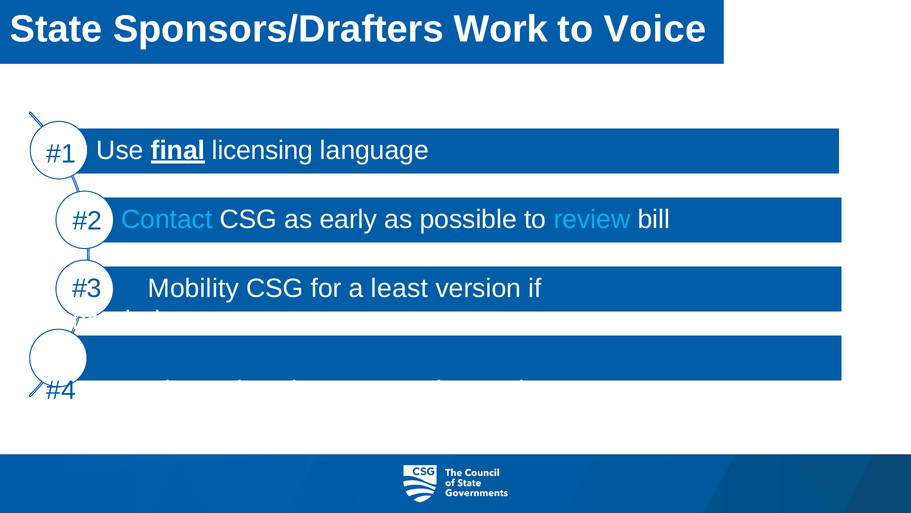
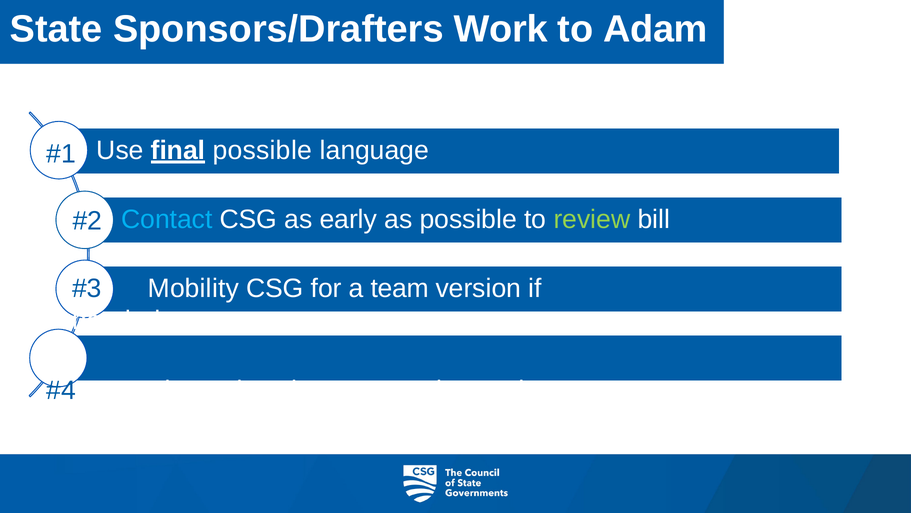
Voice: Voice -> Adam
licensing at (263, 150): licensing -> possible
review colour: light blue -> light green
least: least -> team
